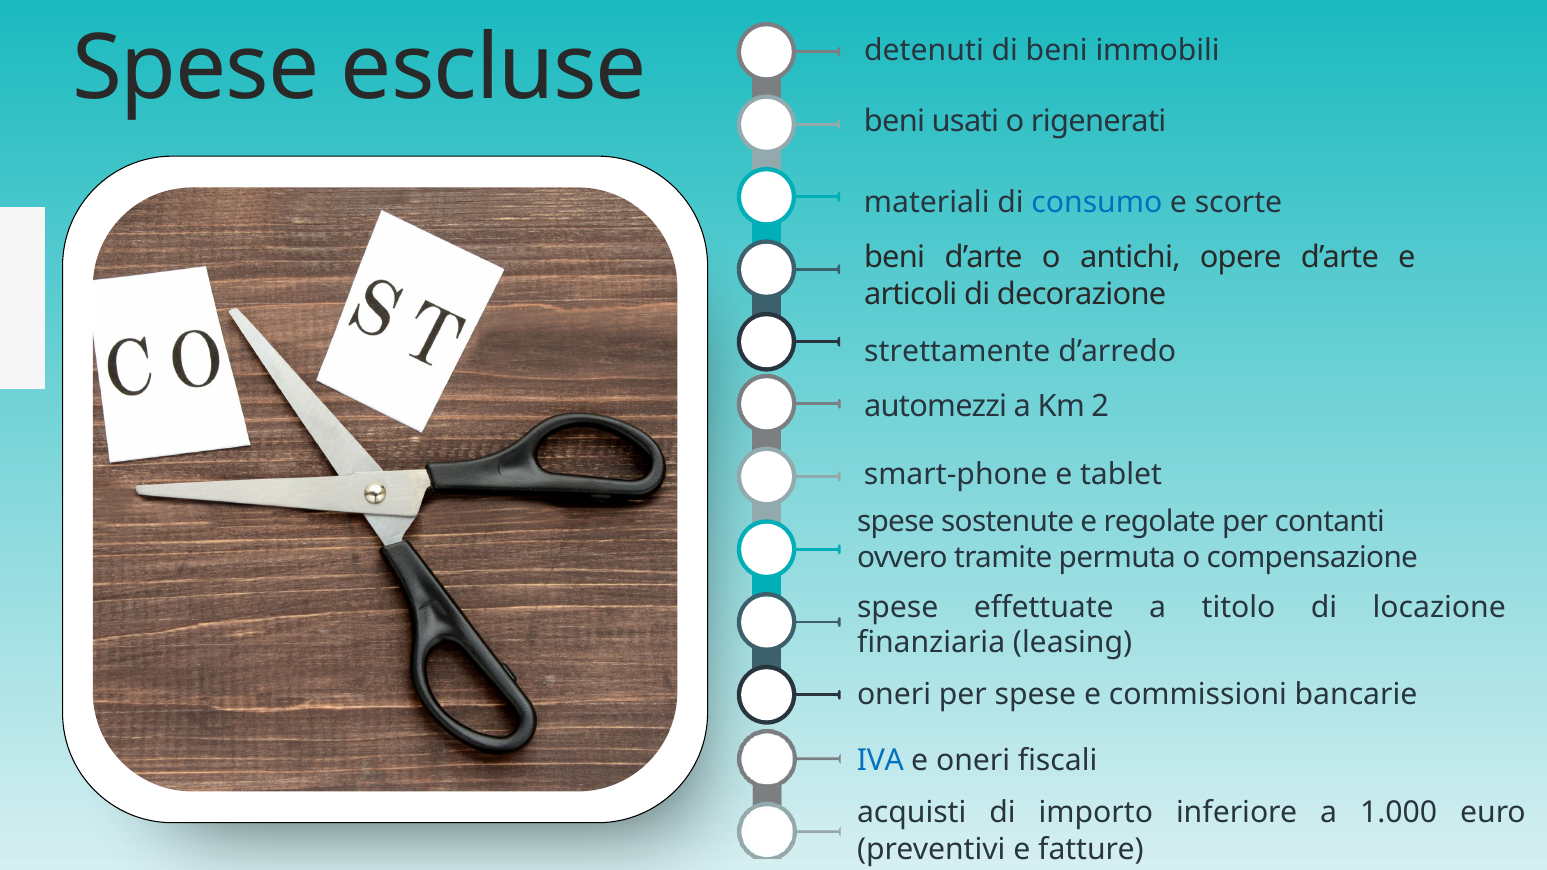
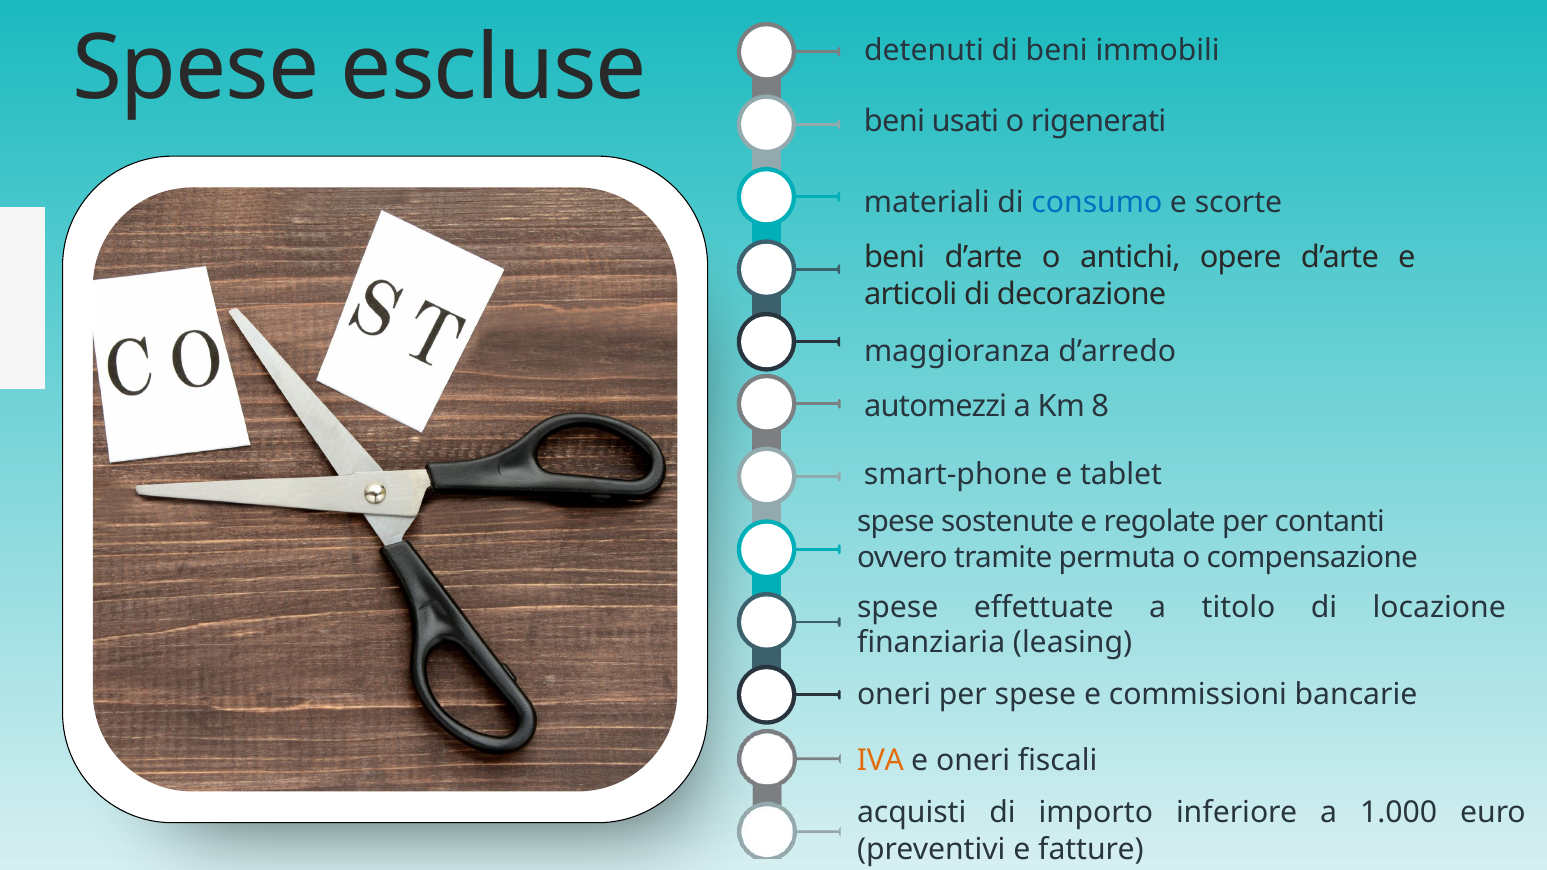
strettamente: strettamente -> maggioranza
2: 2 -> 8
IVA colour: blue -> orange
